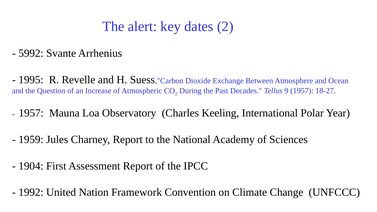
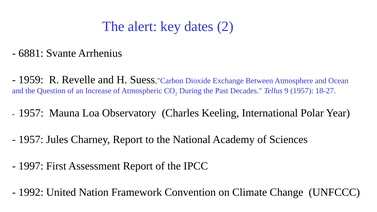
5992: 5992 -> 6881
1995: 1995 -> 1959
1959 at (31, 140): 1959 -> 1957
1904: 1904 -> 1997
